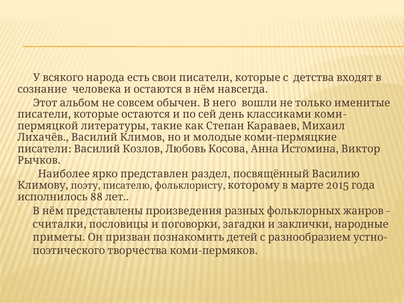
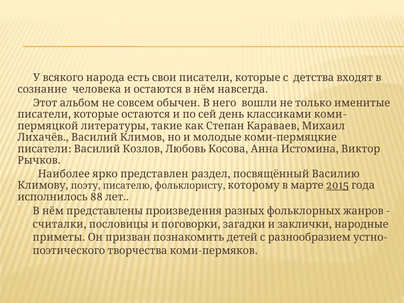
2015 underline: none -> present
